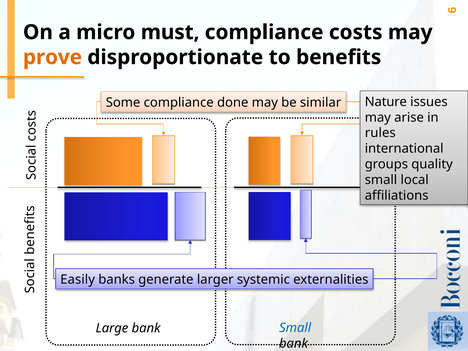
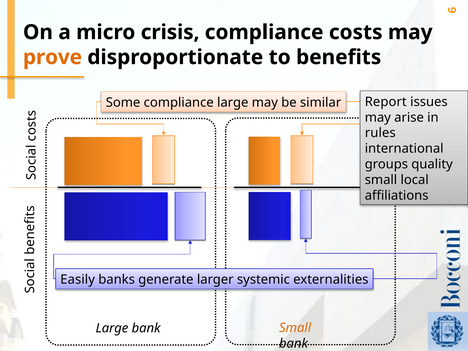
must: must -> crisis
Nature: Nature -> Report
compliance done: done -> large
Small at (295, 328) colour: blue -> orange
